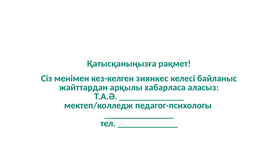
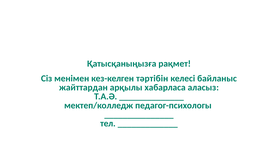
зиянкес: зиянкес -> тәртібін
